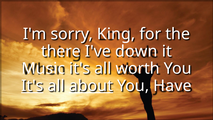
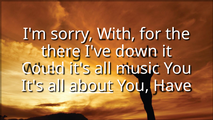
King: King -> With
Music: Music -> Could
worth: worth -> music
It's at (32, 86) underline: present -> none
